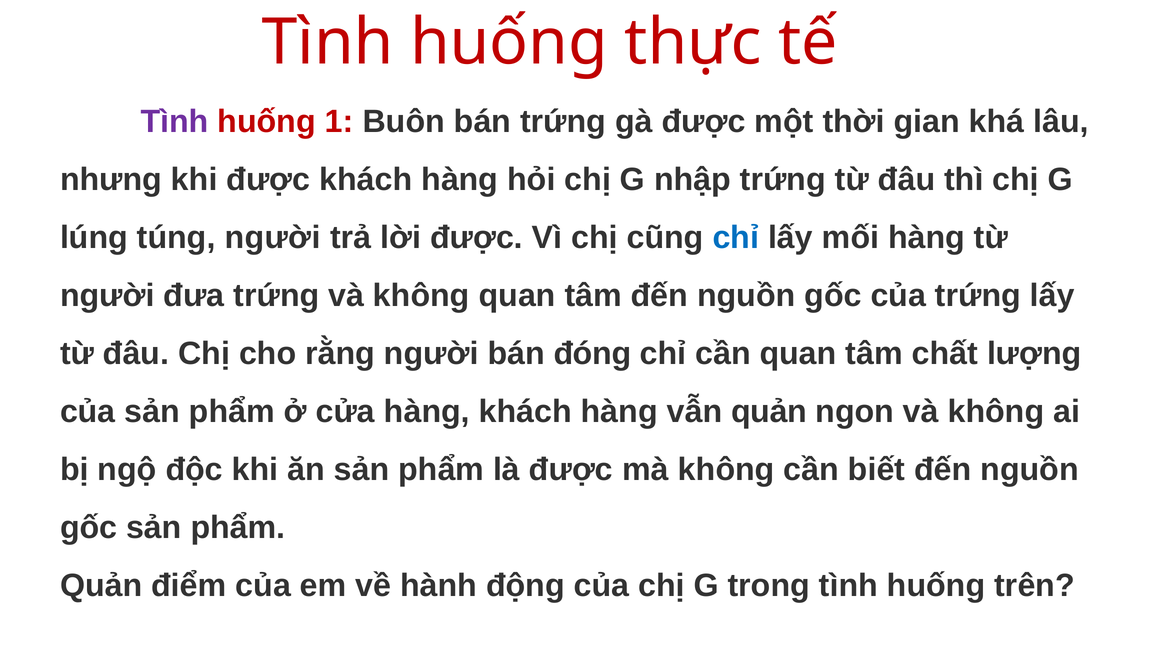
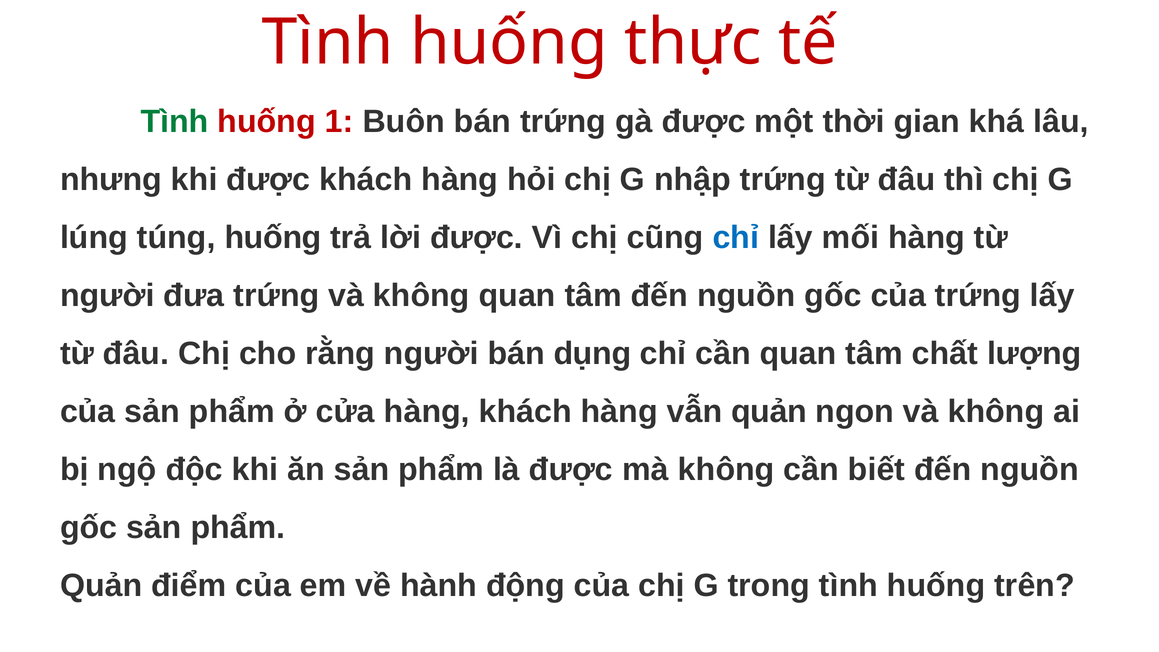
Tình at (175, 122) colour: purple -> green
túng người: người -> huống
đóng: đóng -> dụng
